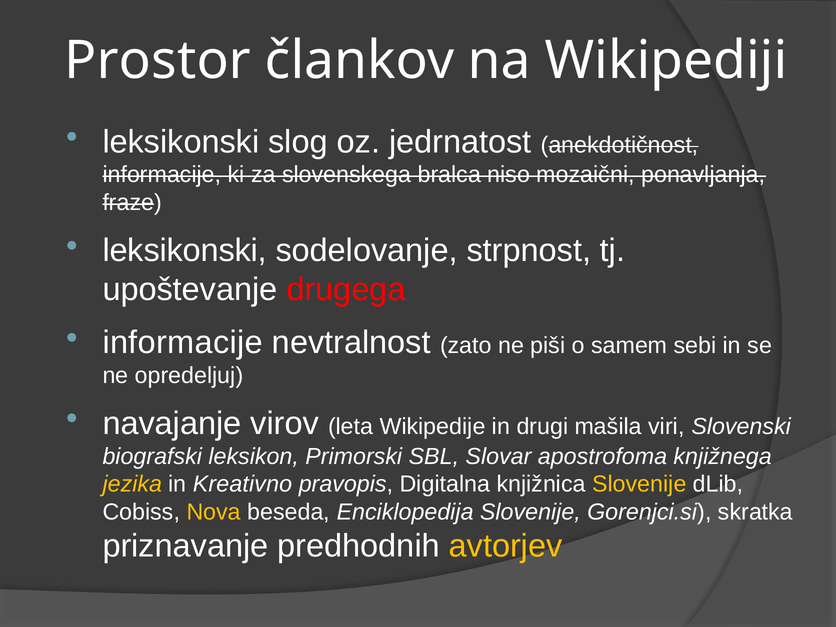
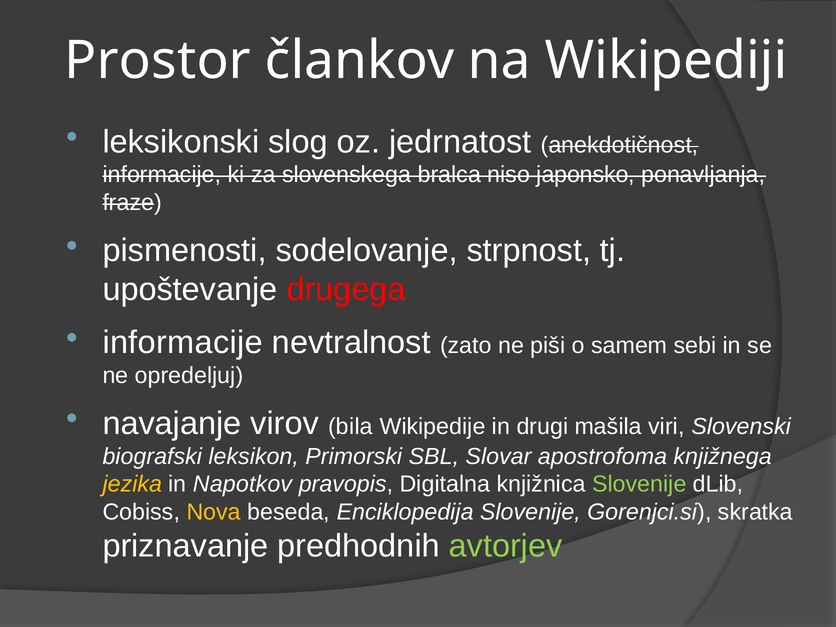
mozaični: mozaični -> japonsko
leksikonski at (185, 251): leksikonski -> pismenosti
leta: leta -> bila
Kreativno: Kreativno -> Napotkov
Slovenije at (639, 484) colour: yellow -> light green
avtorjev colour: yellow -> light green
